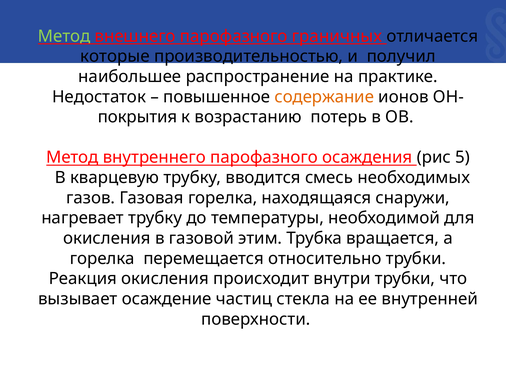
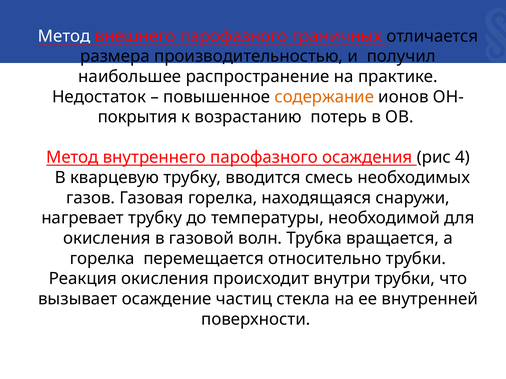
Метод at (64, 36) colour: light green -> white
которые: которые -> размера
5: 5 -> 4
этим: этим -> волн
